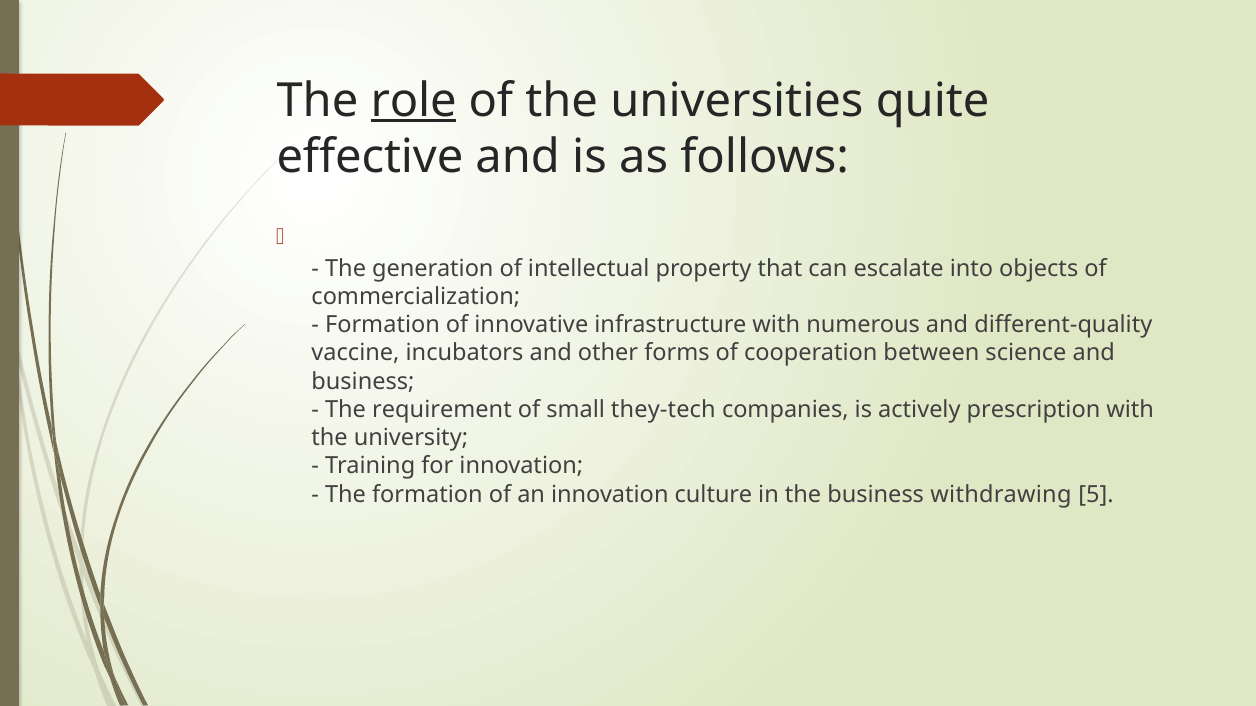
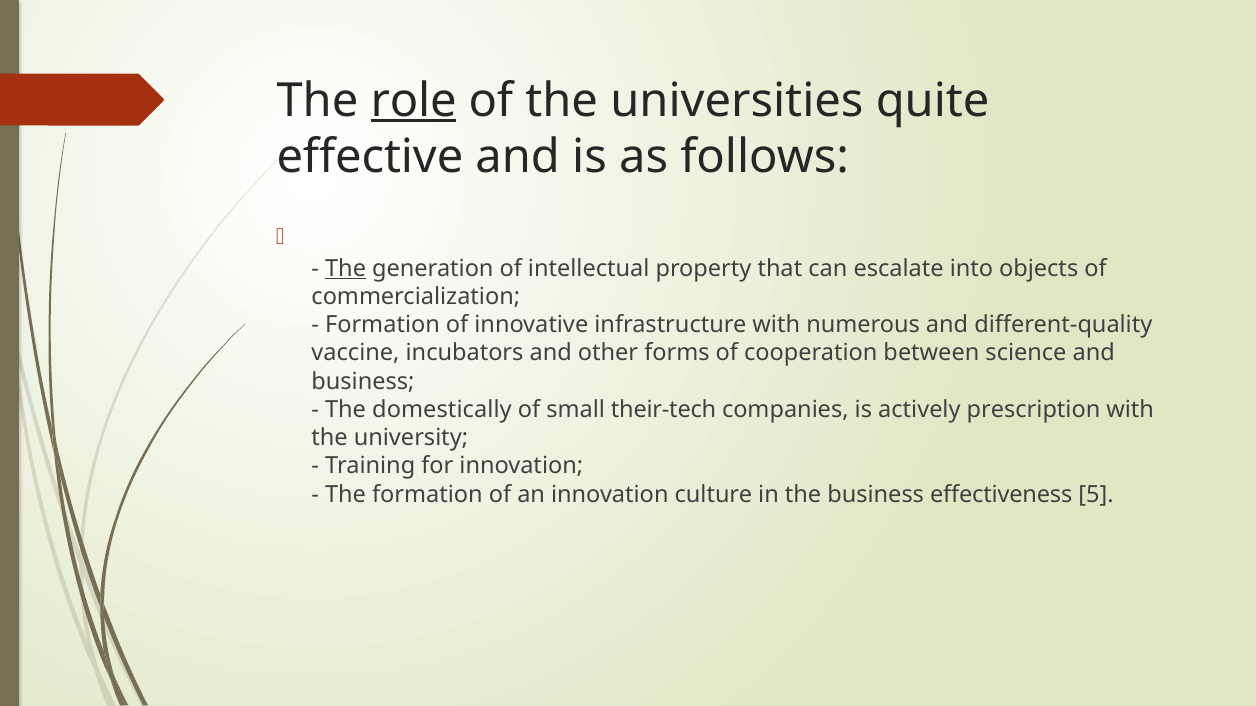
The at (346, 269) underline: none -> present
requirement: requirement -> domestically
they-tech: they-tech -> their-tech
withdrawing: withdrawing -> effectiveness
